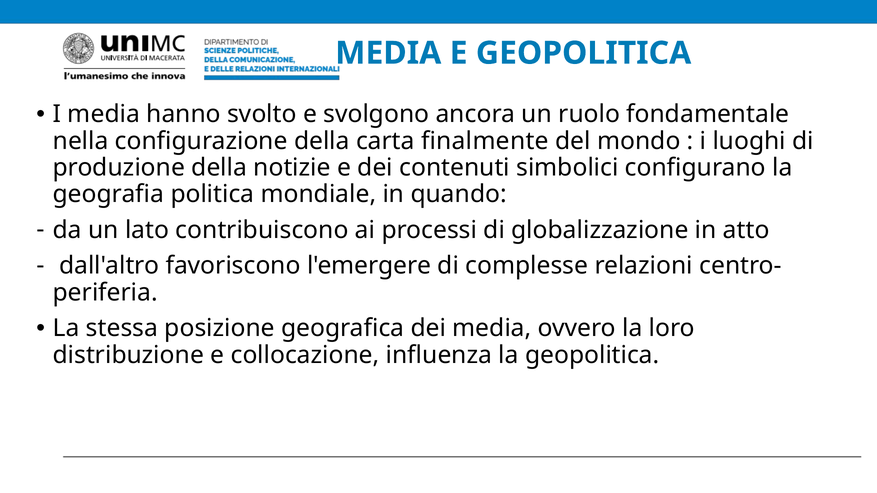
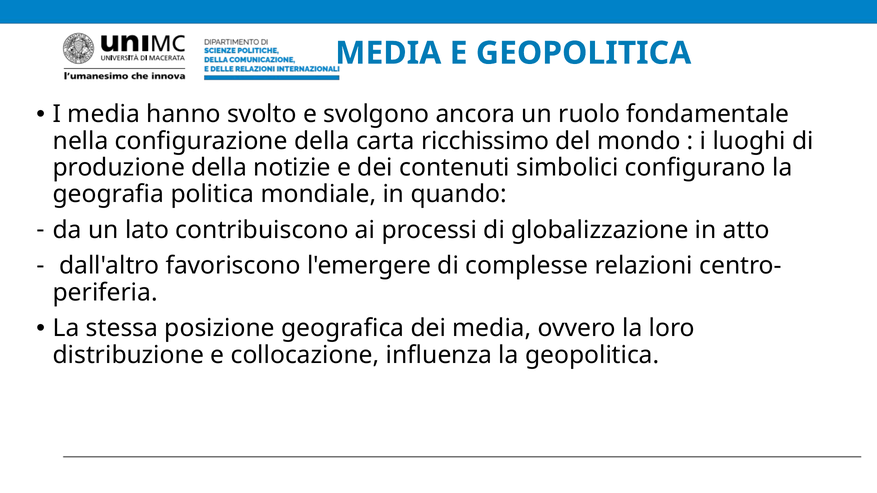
finalmente: finalmente -> ricchissimo
